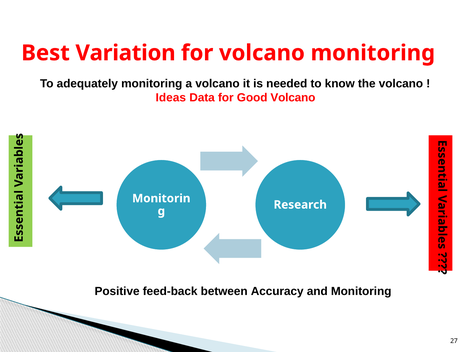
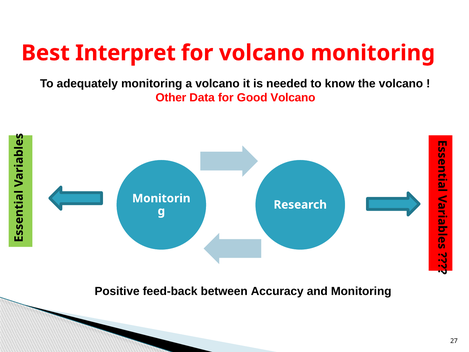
Variation: Variation -> Interpret
Ideas: Ideas -> Other
